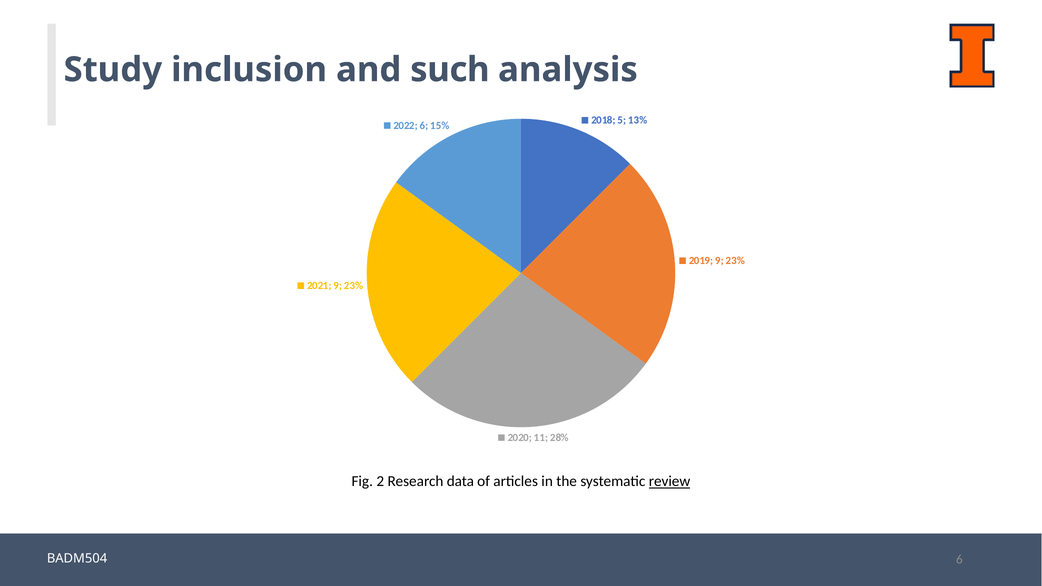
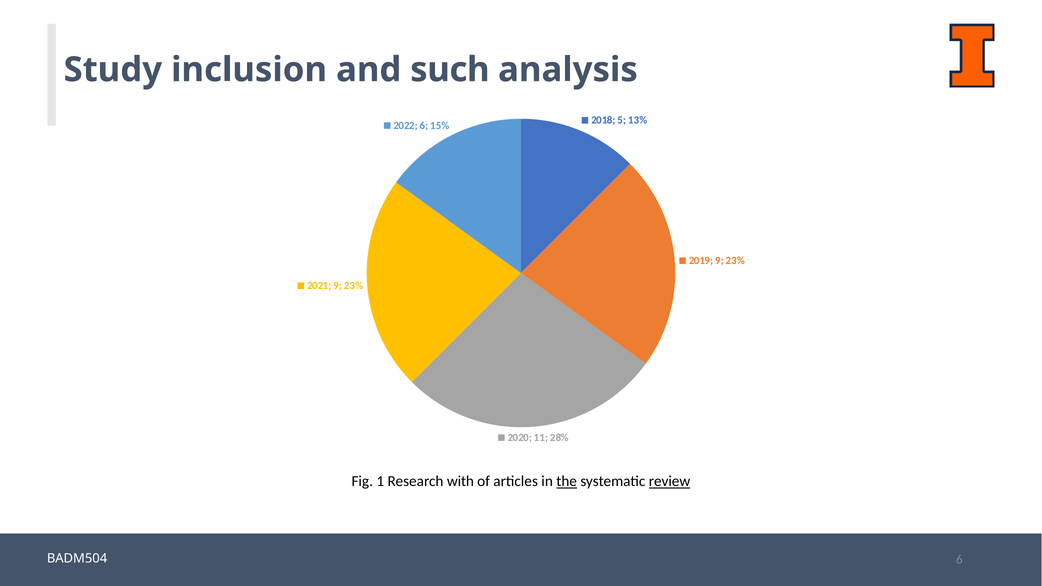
2: 2 -> 1
data: data -> with
the underline: none -> present
